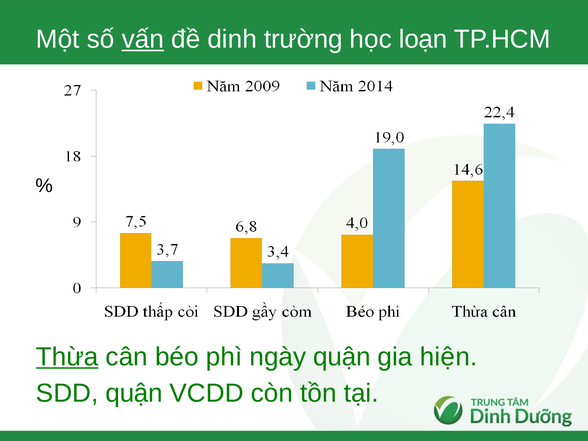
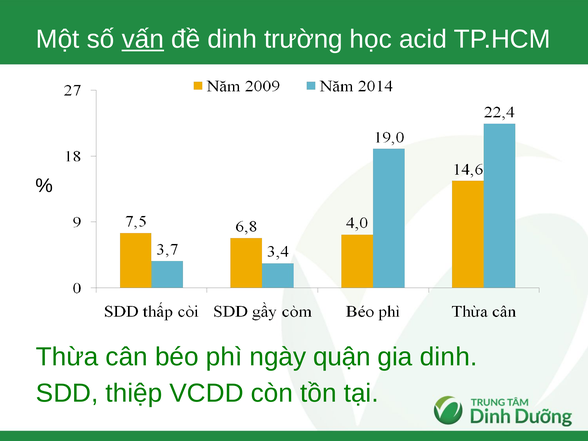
loạn: loạn -> acid
Thừa underline: present -> none
gia hiện: hiện -> dinh
SDD quận: quận -> thiệp
